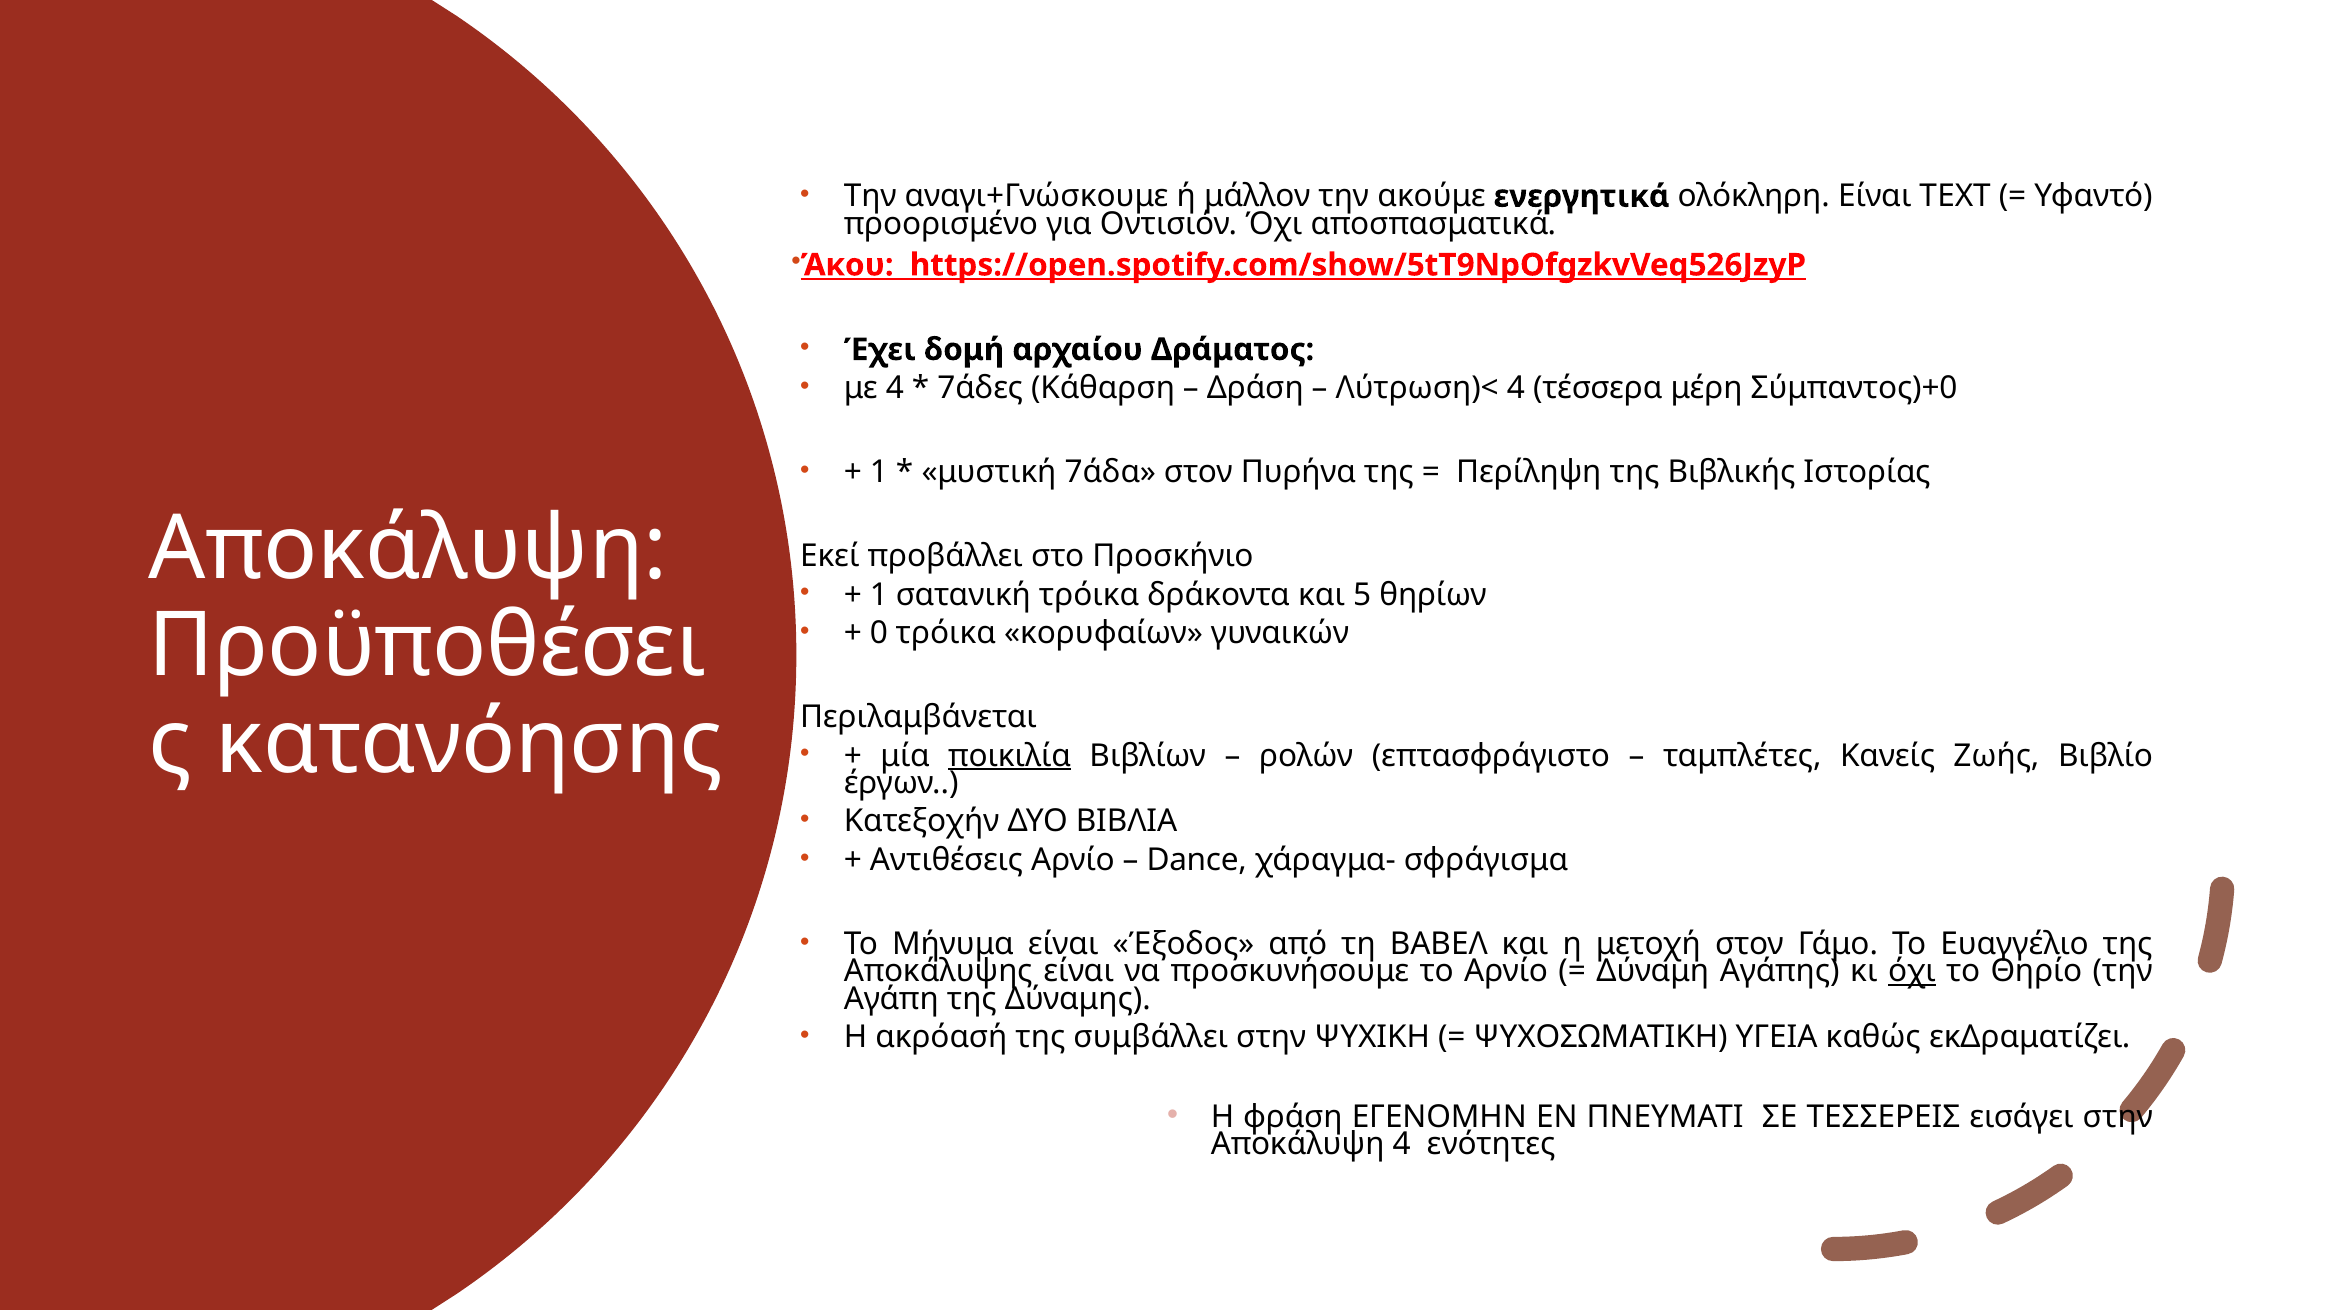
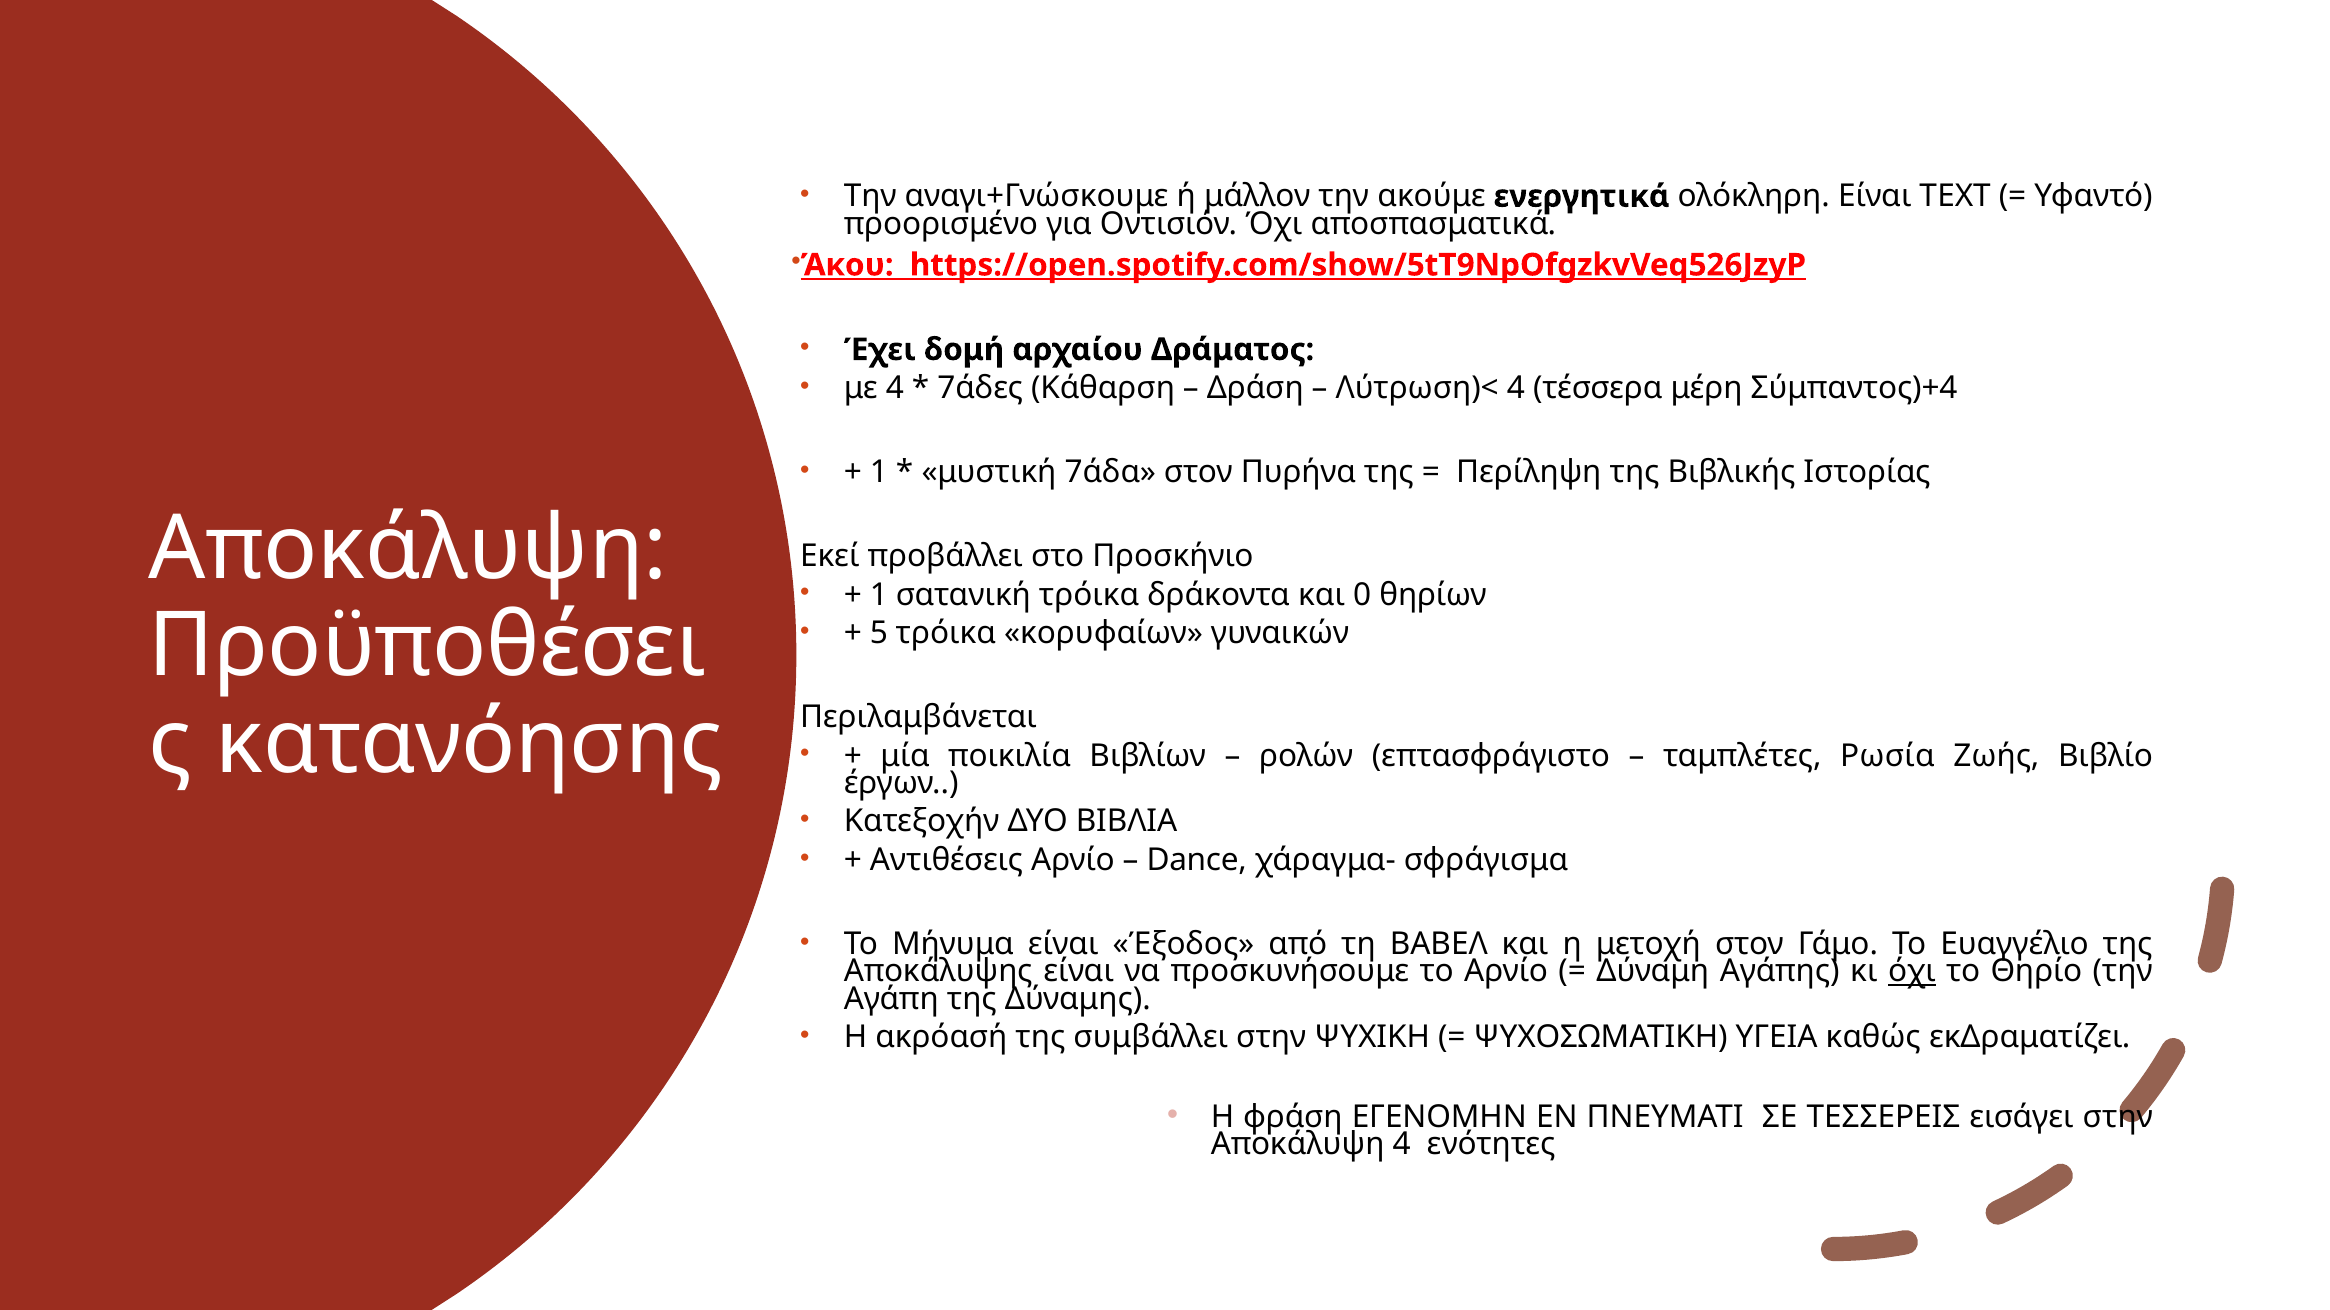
Σύμπαντος)+0: Σύμπαντος)+0 -> Σύμπαντος)+4
5: 5 -> 0
0: 0 -> 5
ποικιλία underline: present -> none
Κανείς: Κανείς -> Ρωσία
